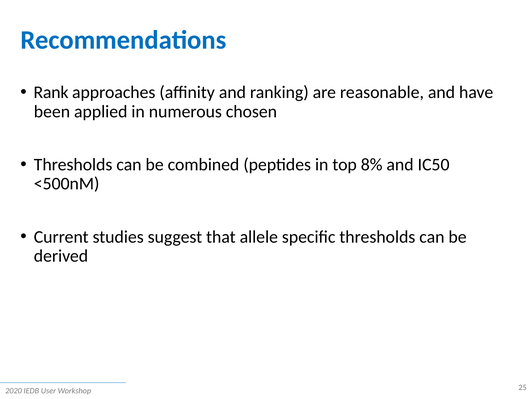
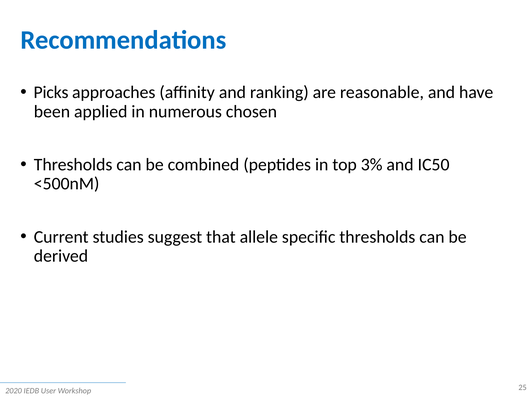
Rank: Rank -> Picks
8%: 8% -> 3%
